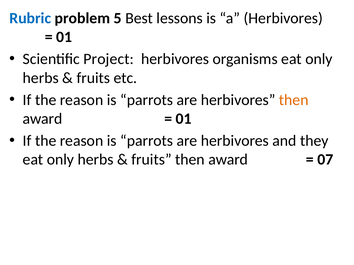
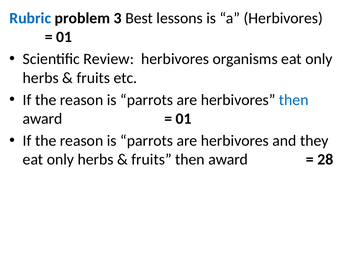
5: 5 -> 3
Project: Project -> Review
then at (294, 100) colour: orange -> blue
07: 07 -> 28
